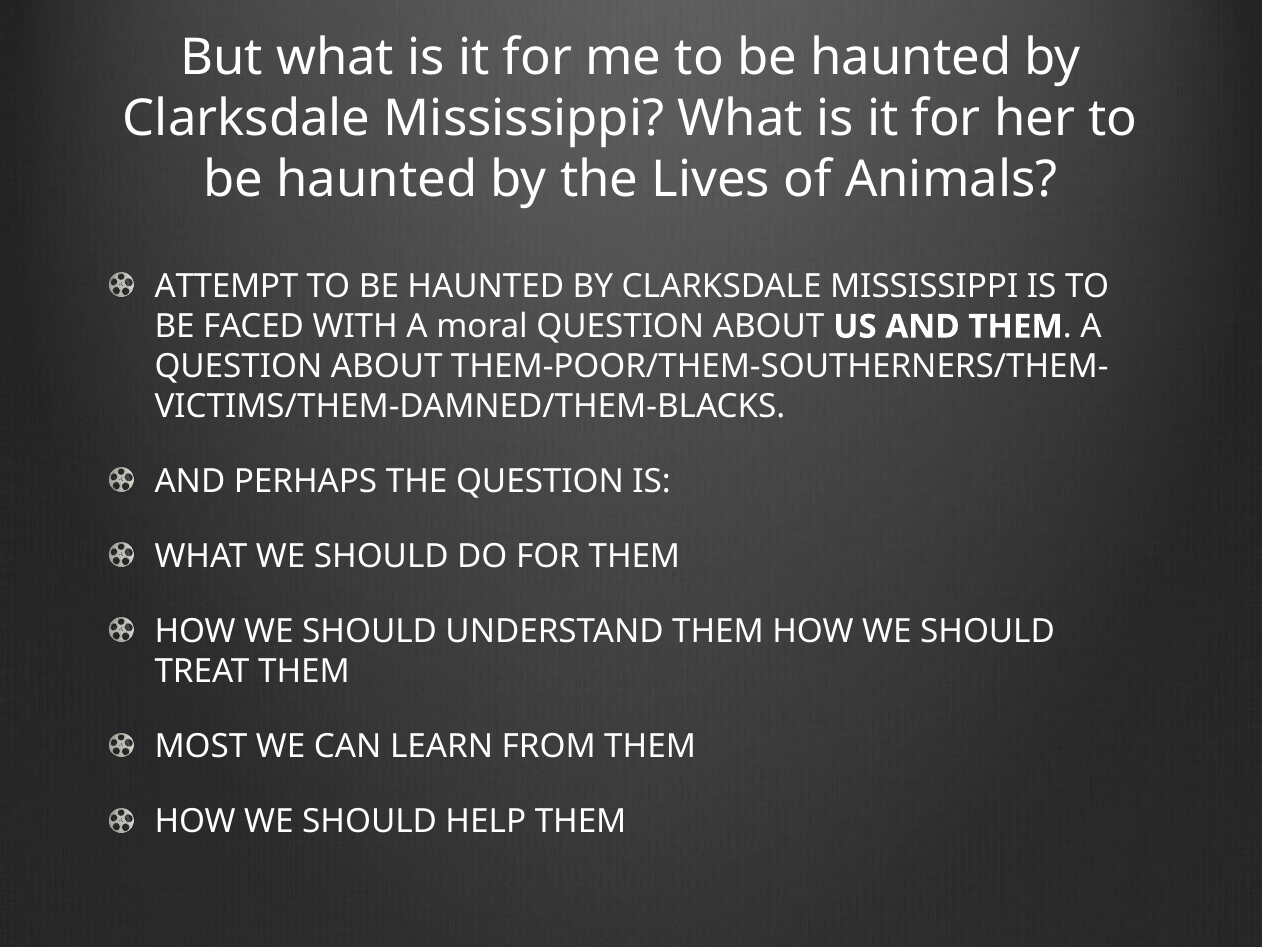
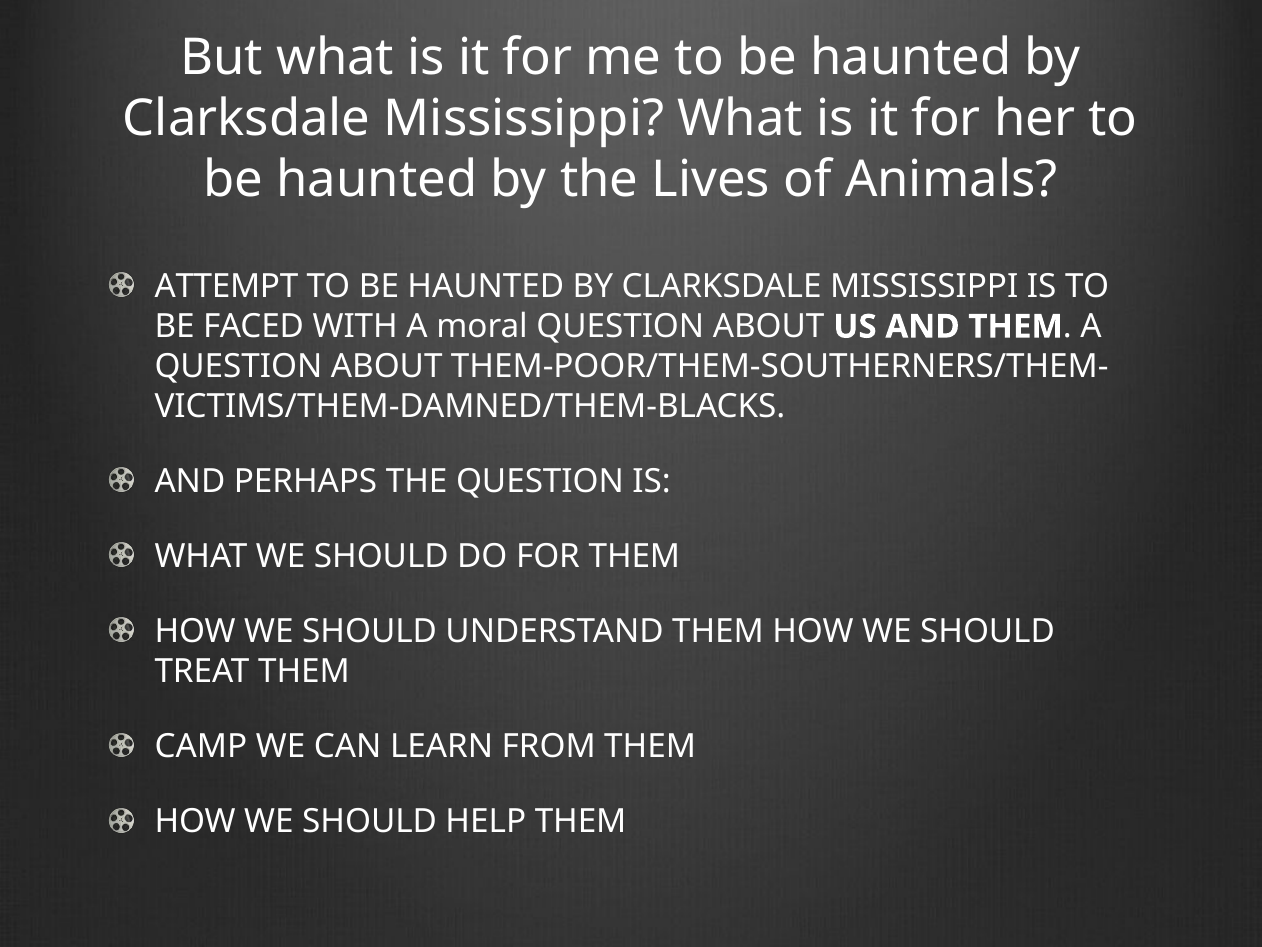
MOST: MOST -> CAMP
